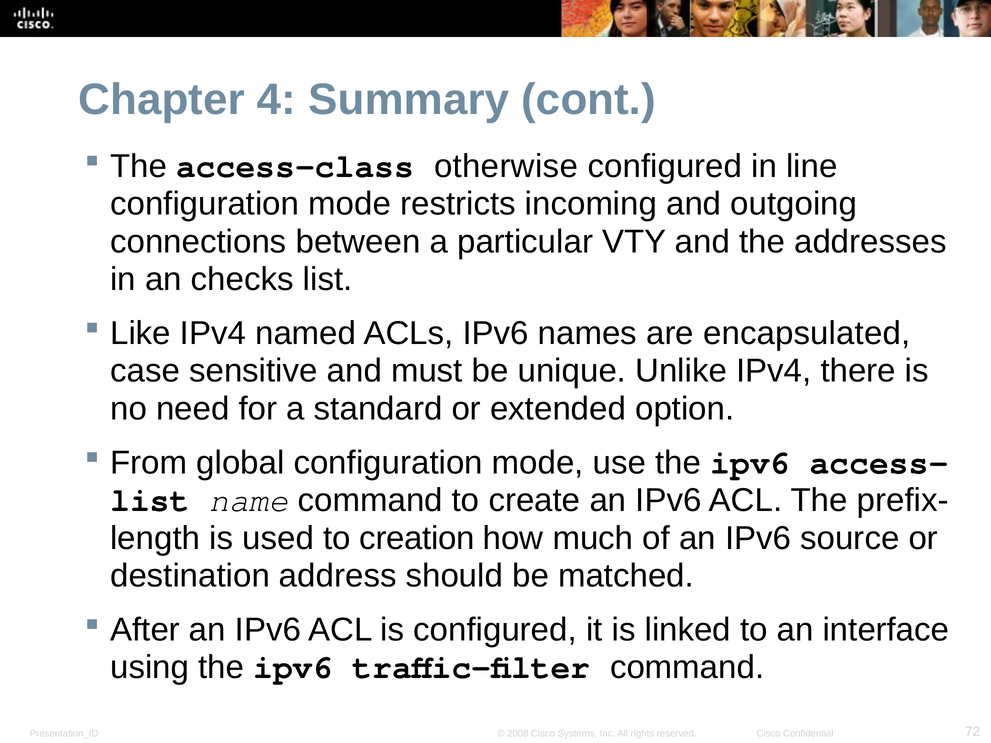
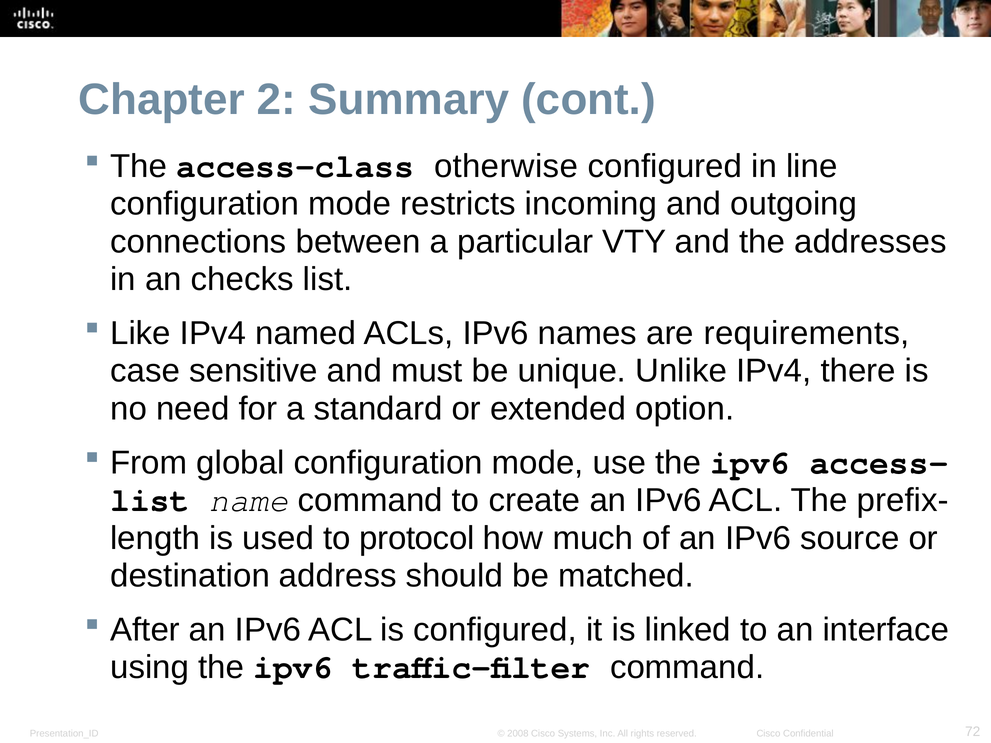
4: 4 -> 2
encapsulated: encapsulated -> requirements
creation: creation -> protocol
